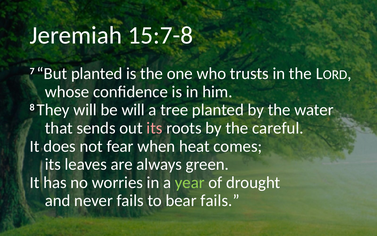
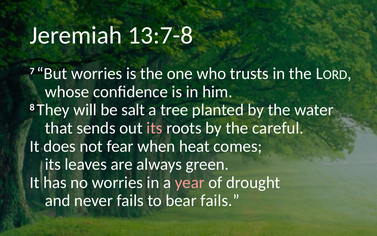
15:7-8: 15:7-8 -> 13:7-8
But planted: planted -> worries
be will: will -> salt
year colour: light green -> pink
